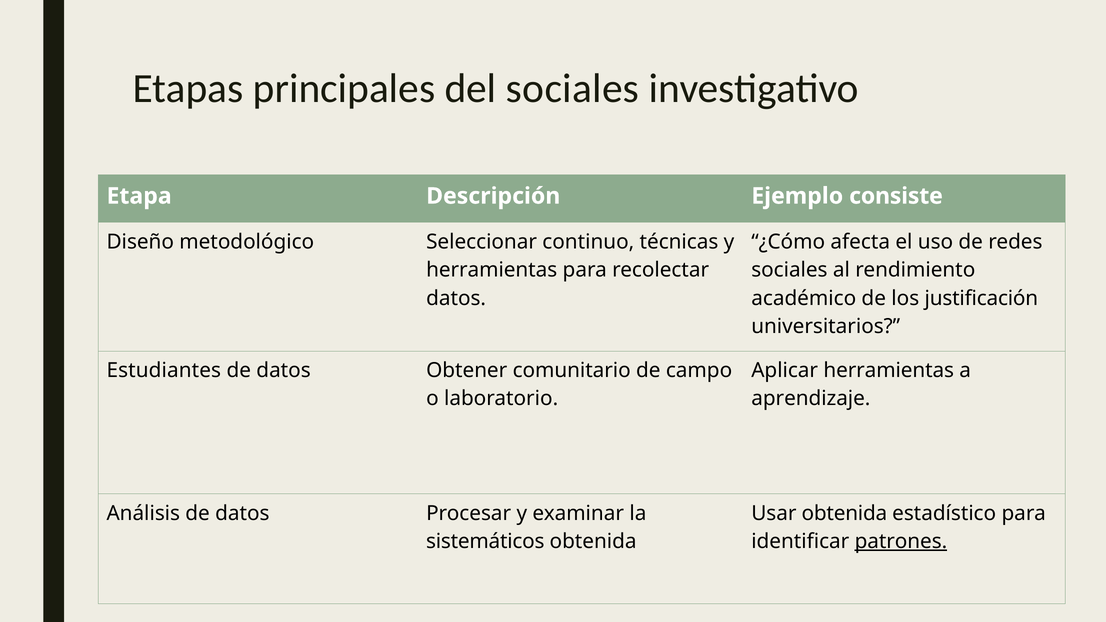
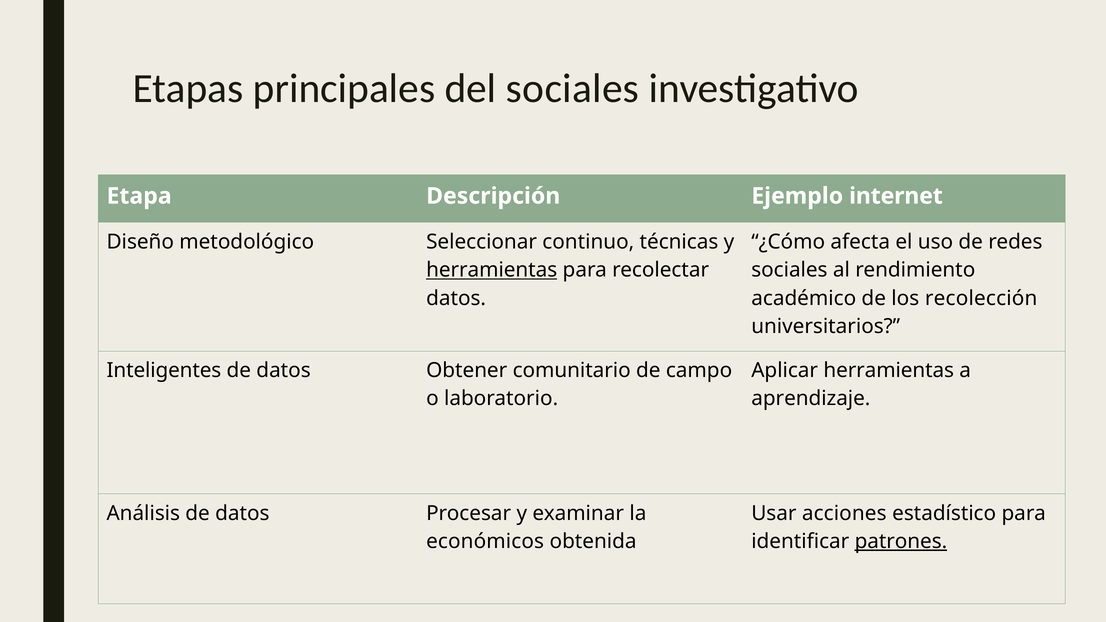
consiste: consiste -> internet
herramientas at (492, 270) underline: none -> present
justificación: justificación -> recolección
Estudiantes: Estudiantes -> Inteligentes
Usar obtenida: obtenida -> acciones
sistemáticos: sistemáticos -> económicos
